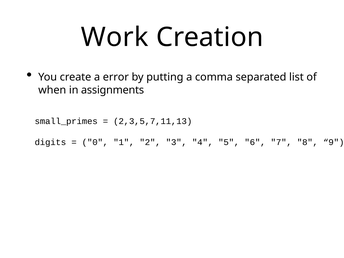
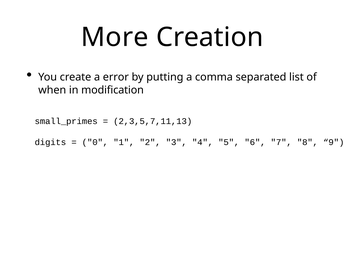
Work: Work -> More
assignments: assignments -> modification
